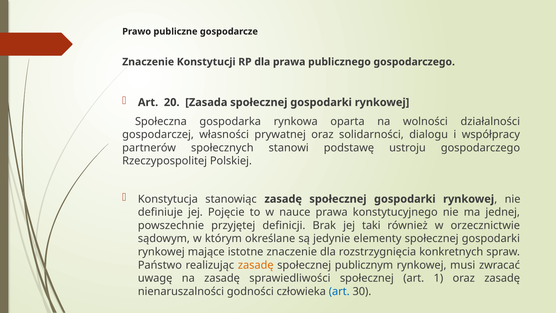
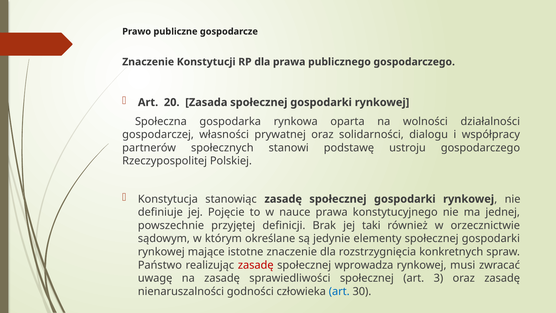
zasadę at (256, 265) colour: orange -> red
publicznym: publicznym -> wprowadza
1: 1 -> 3
